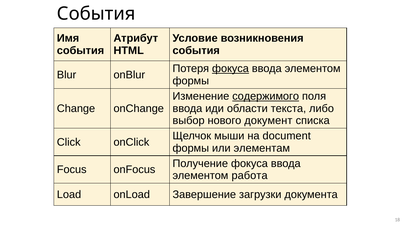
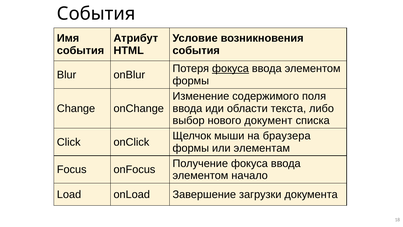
содержимого underline: present -> none
document: document -> браузера
работа: работа -> начало
